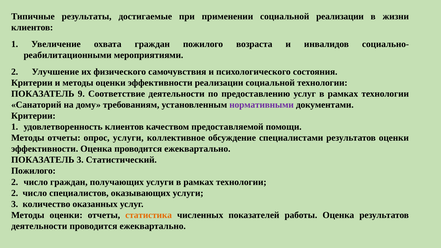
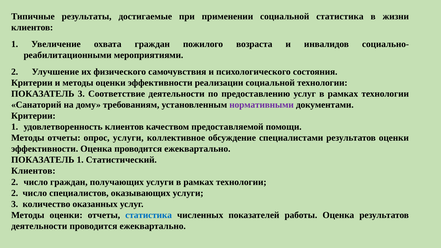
социальной реализации: реализации -> статистика
ПОКАЗАТЕЛЬ 9: 9 -> 3
ПОКАЗАТЕЛЬ 3: 3 -> 1
Пожилого at (33, 171): Пожилого -> Клиентов
статистика at (149, 215) colour: orange -> blue
